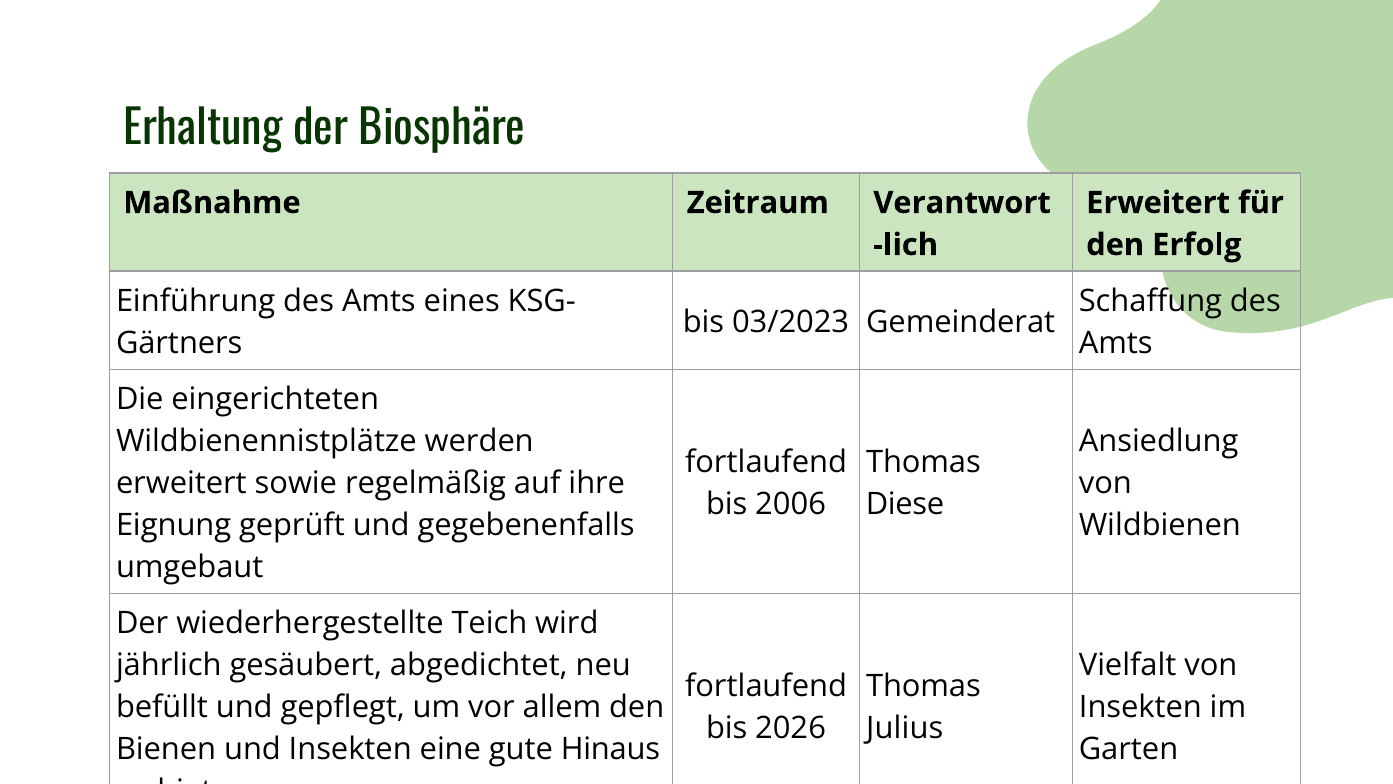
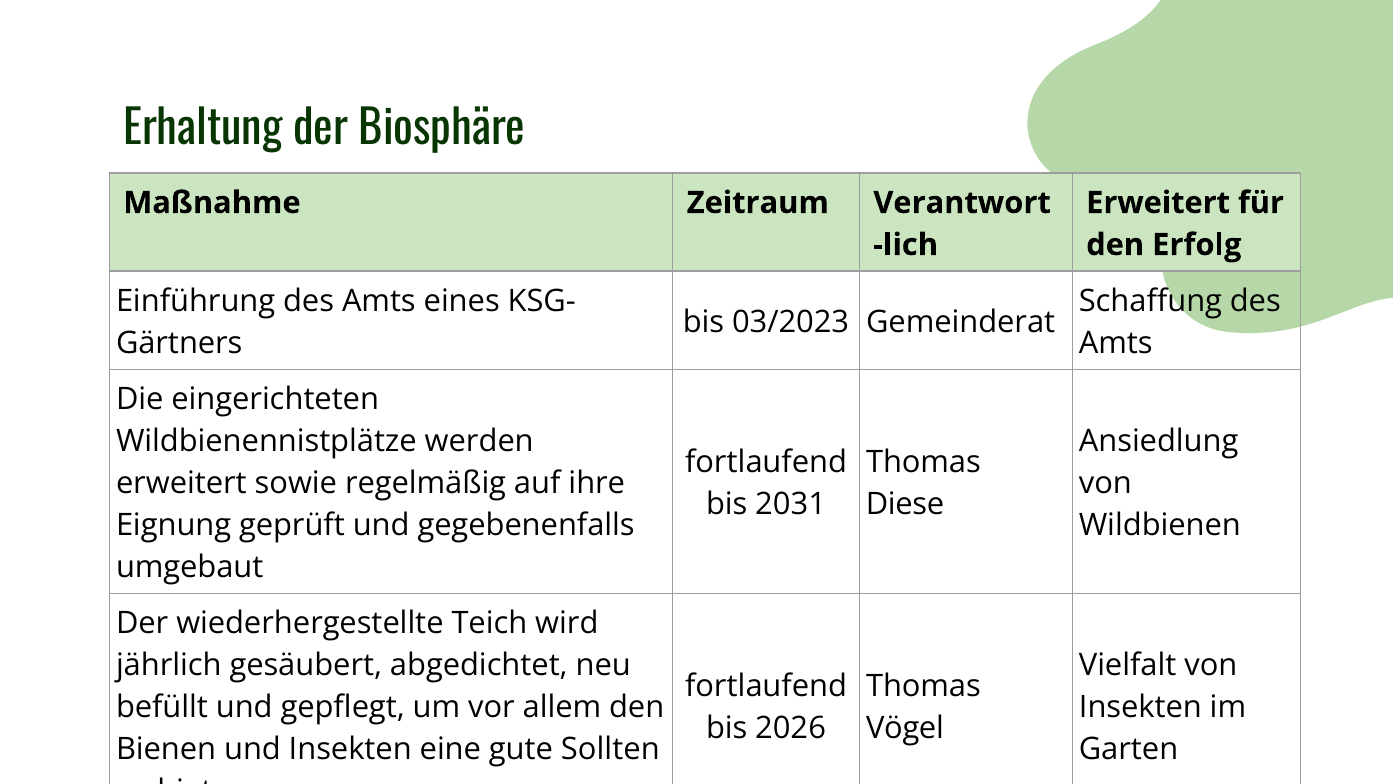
2006: 2006 -> 2031
Julius: Julius -> Vögel
Hinaus: Hinaus -> Sollten
